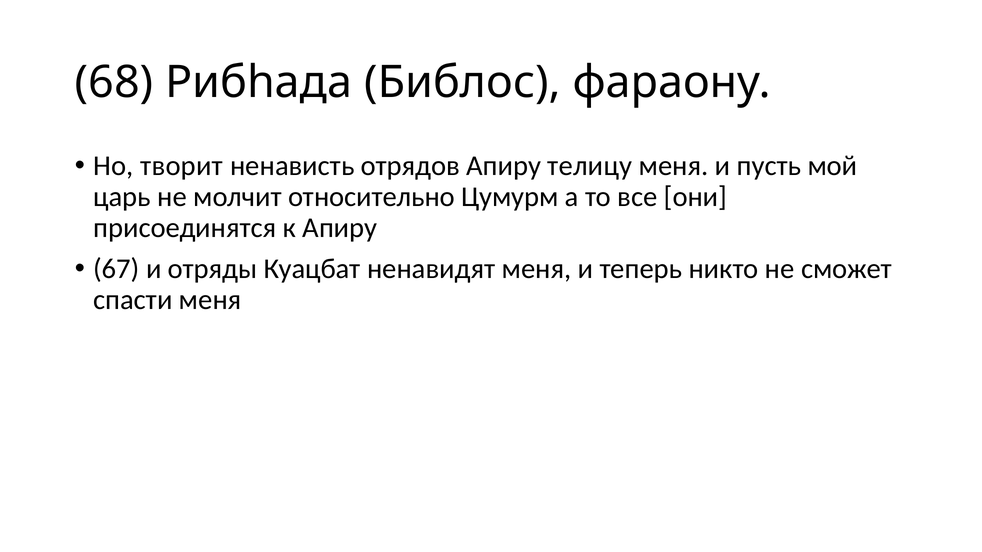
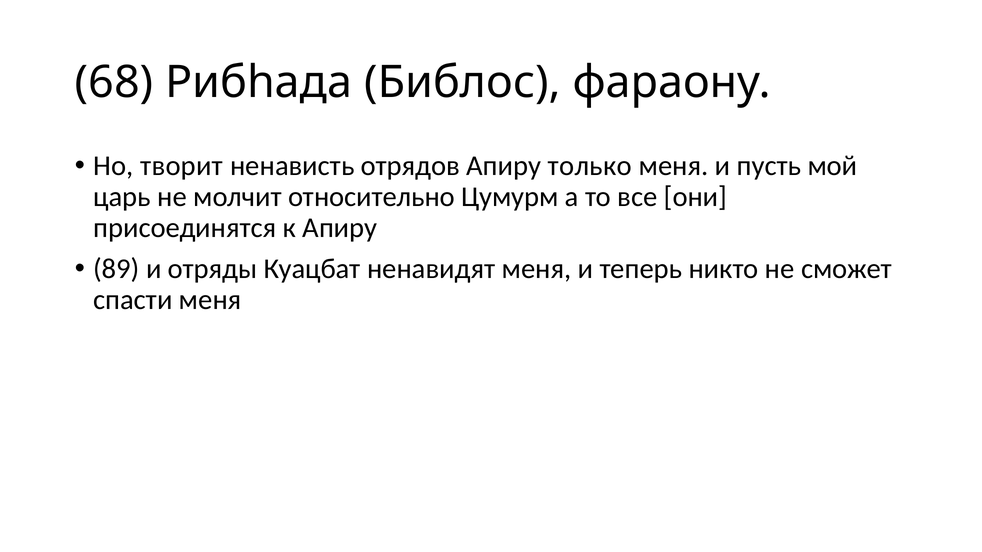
телицу: телицу -> только
67: 67 -> 89
